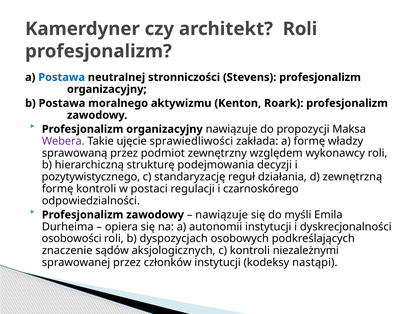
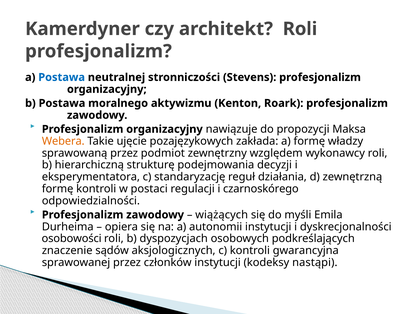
Webera colour: purple -> orange
sprawiedliwości: sprawiedliwości -> pozajęzykowych
pozytywistycznego: pozytywistycznego -> eksperymentatora
nawiązuje at (222, 215): nawiązuje -> wiążących
niezależnymi: niezależnymi -> gwarancyjna
